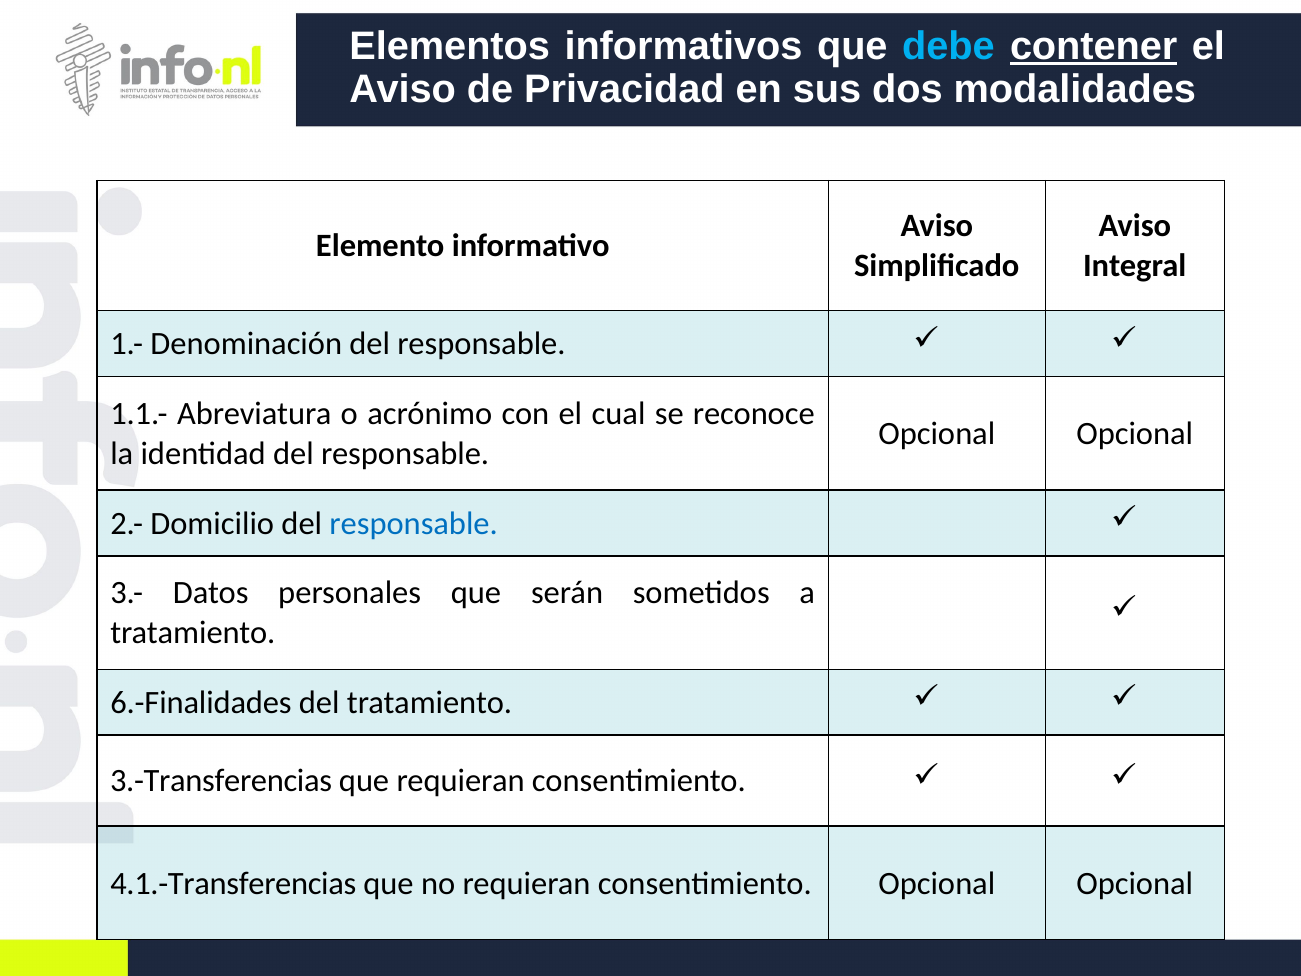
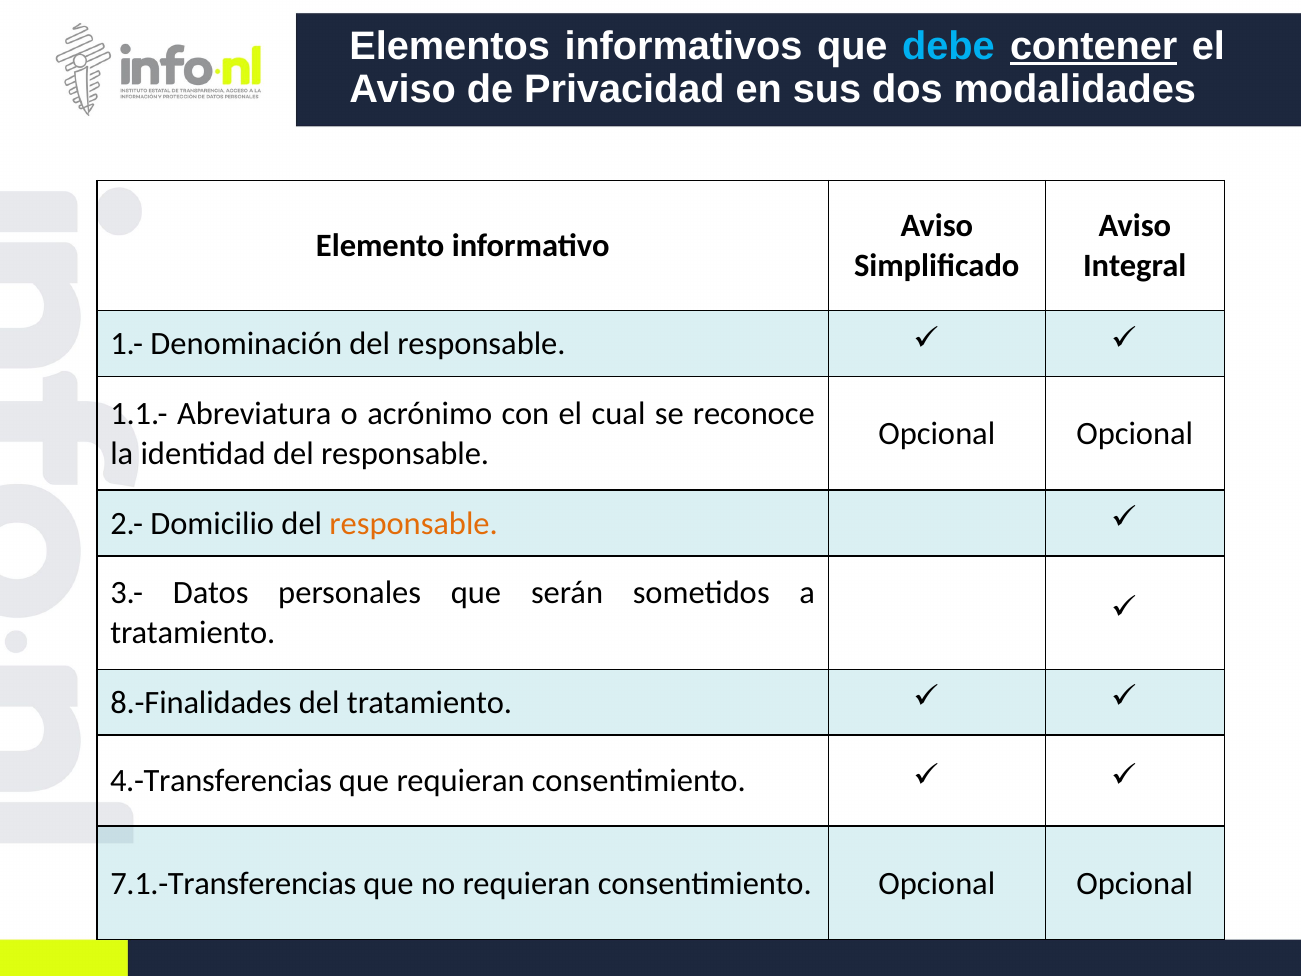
responsable at (414, 523) colour: blue -> orange
6.-Finalidades: 6.-Finalidades -> 8.-Finalidades
3.-Transferencias: 3.-Transferencias -> 4.-Transferencias
4.1.-Transferencias: 4.1.-Transferencias -> 7.1.-Transferencias
